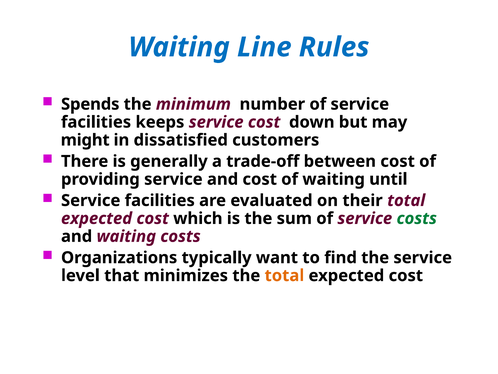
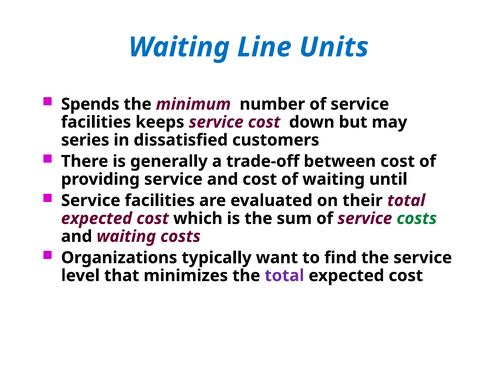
Rules: Rules -> Units
might: might -> series
total at (284, 275) colour: orange -> purple
